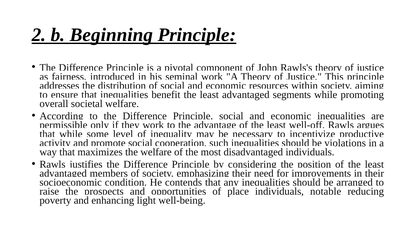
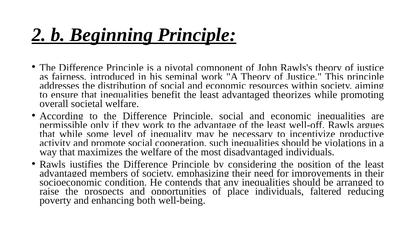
segments: segments -> theorizes
notable: notable -> faltered
light: light -> both
